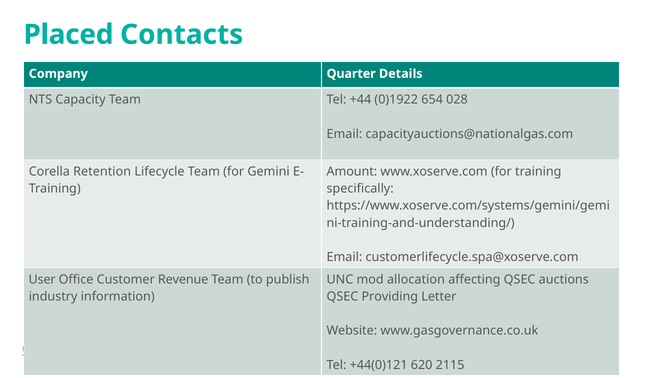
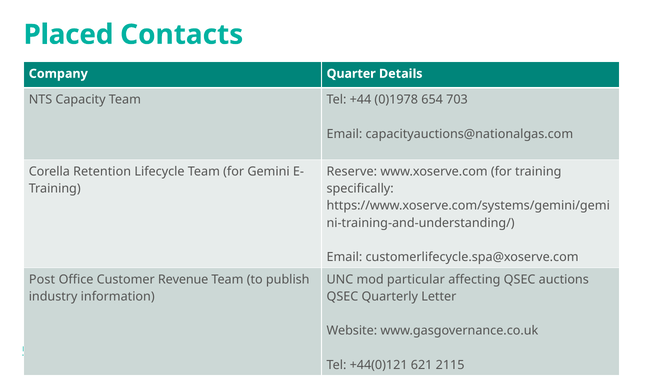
0)1922: 0)1922 -> 0)1978
028: 028 -> 703
Amount: Amount -> Reserve
User: User -> Post
allocation: allocation -> particular
Providing: Providing -> Quarterly
620: 620 -> 621
